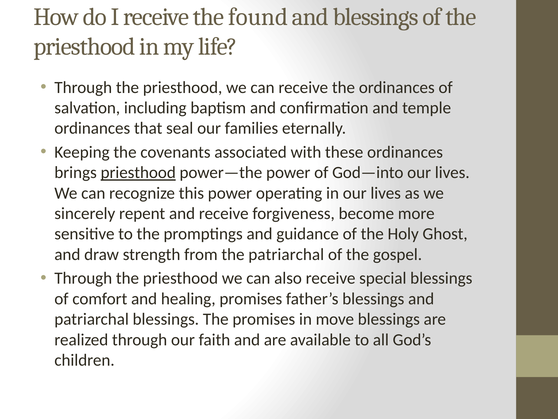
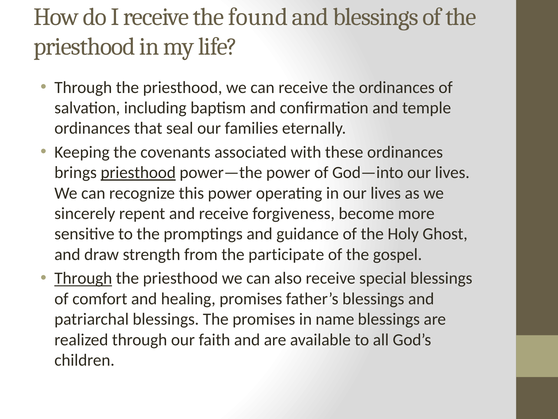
the patriarchal: patriarchal -> participate
Through at (83, 278) underline: none -> present
move: move -> name
